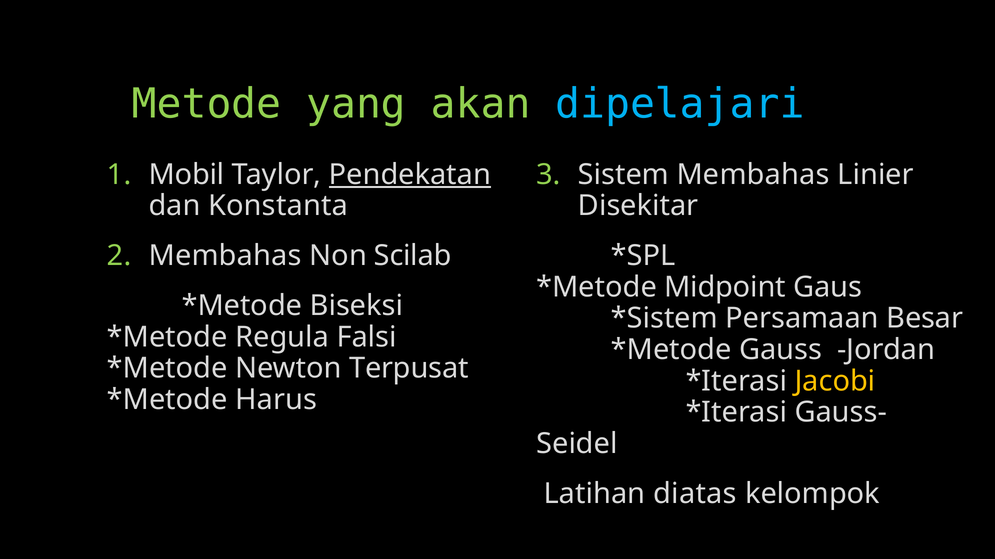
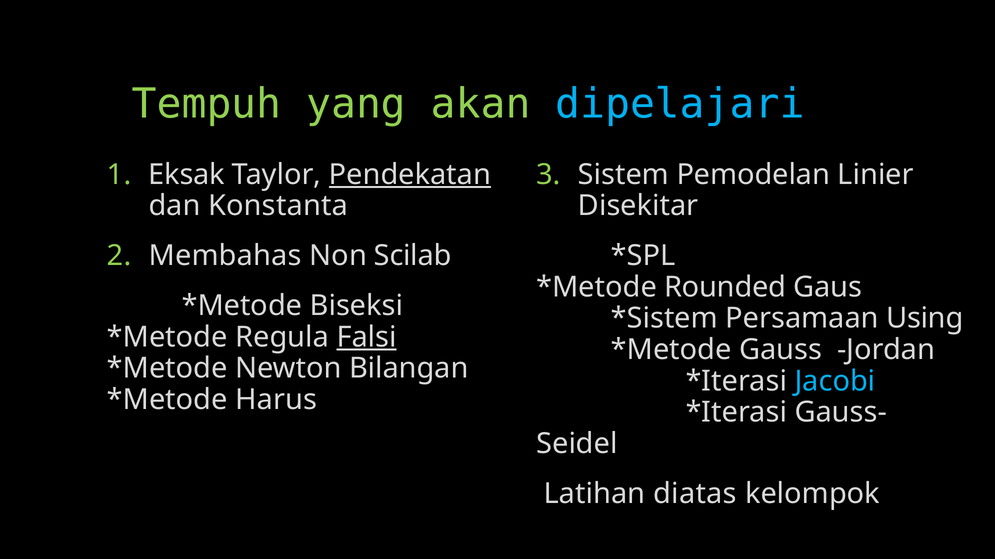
Metode: Metode -> Tempuh
Mobil: Mobil -> Eksak
Sistem Membahas: Membahas -> Pemodelan
Midpoint: Midpoint -> Rounded
Besar: Besar -> Using
Falsi underline: none -> present
Terpusat: Terpusat -> Bilangan
Jacobi colour: yellow -> light blue
